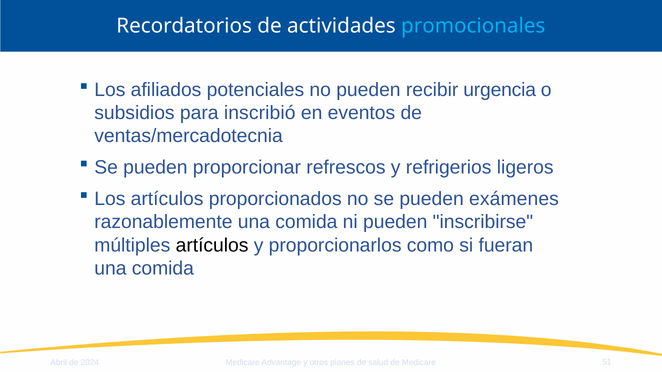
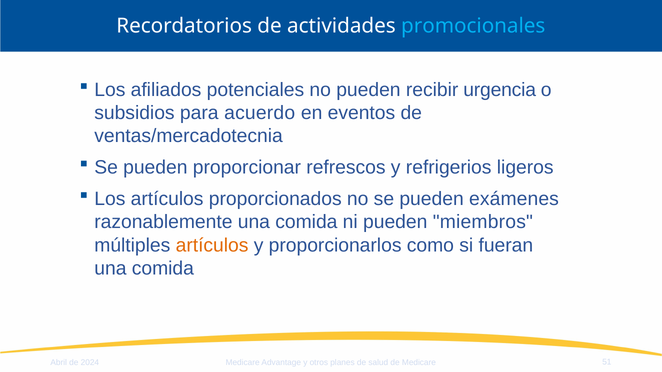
inscribió: inscribió -> acuerdo
inscribirse: inscribirse -> miembros
artículos at (212, 246) colour: black -> orange
